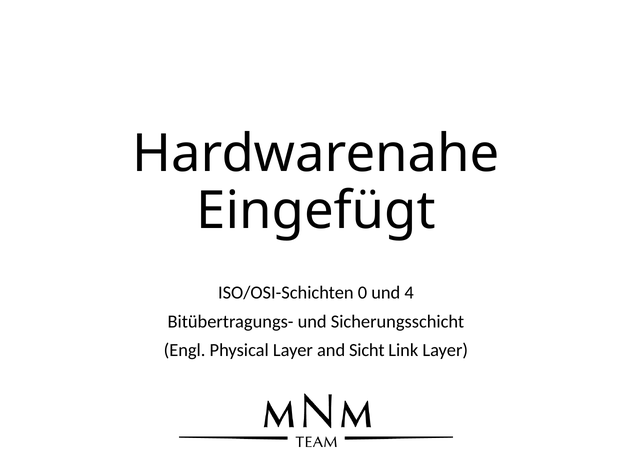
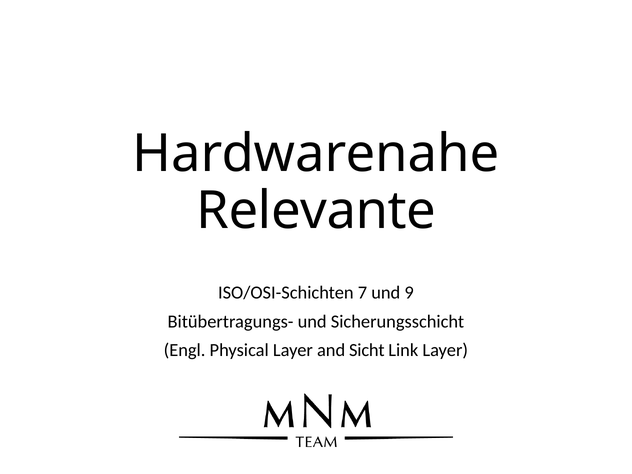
Eingefügt: Eingefügt -> Relevante
0: 0 -> 7
4: 4 -> 9
